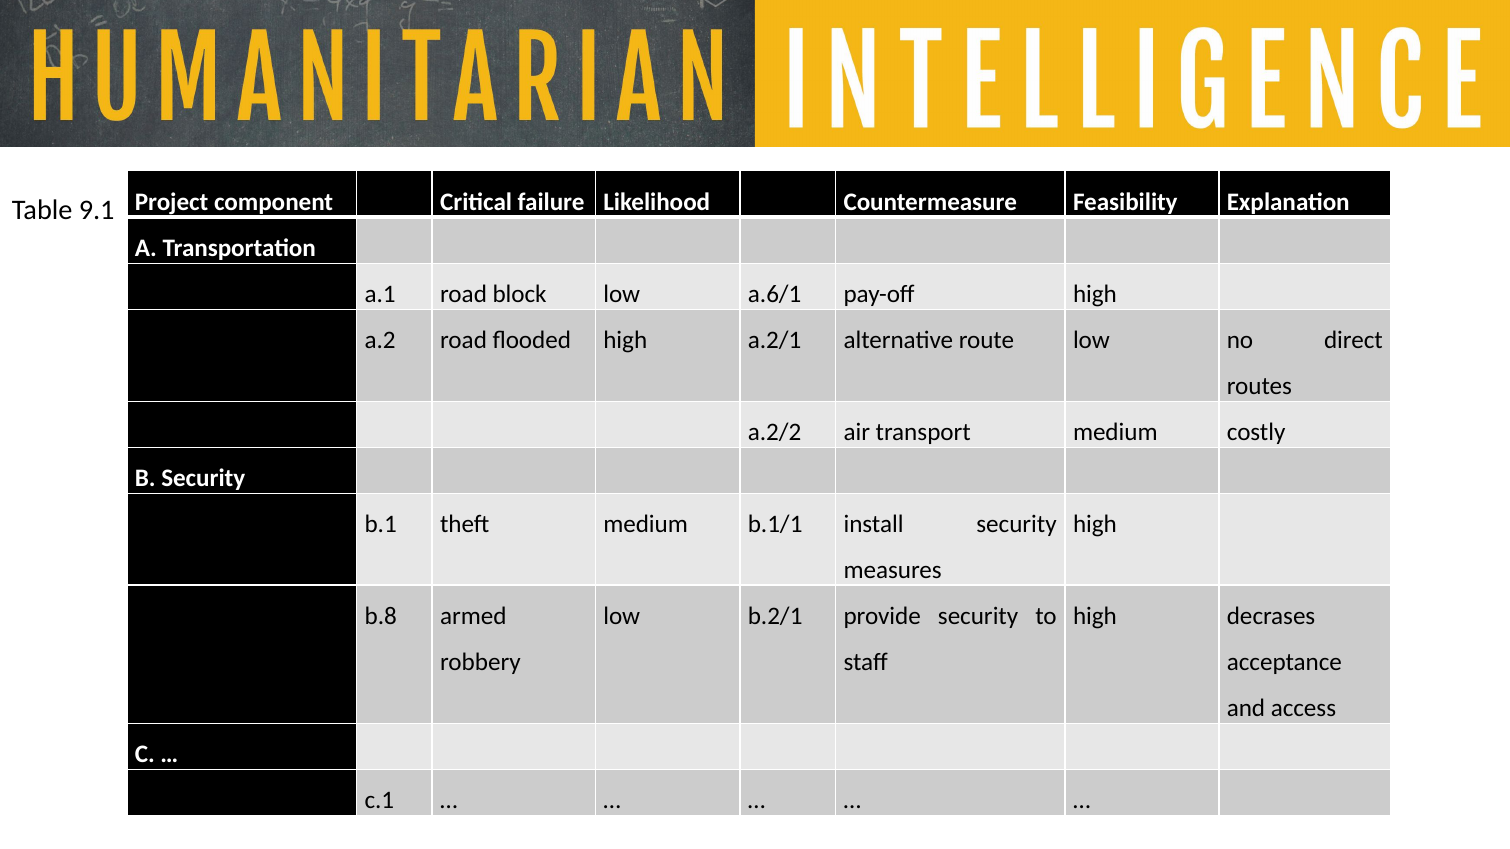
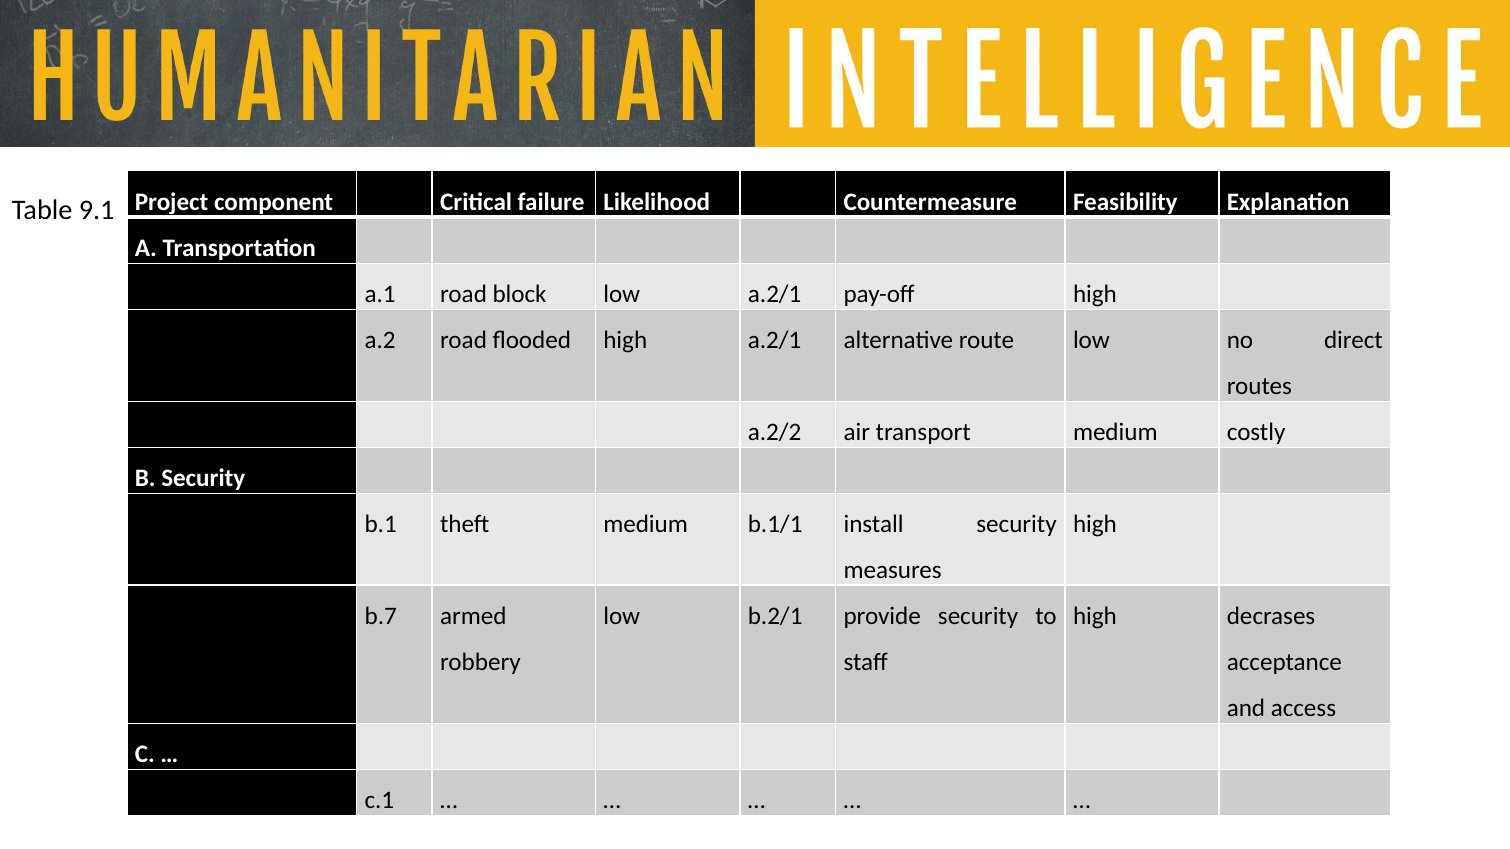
low a.6/1: a.6/1 -> a.2/1
b.8: b.8 -> b.7
